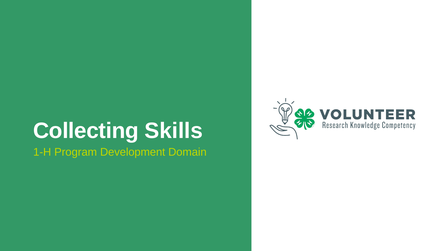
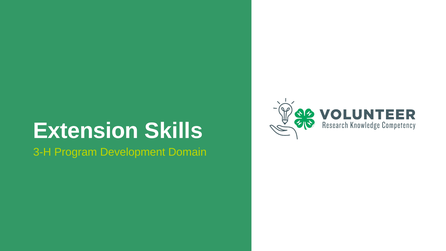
Collecting: Collecting -> Extension
1-H: 1-H -> 3-H
